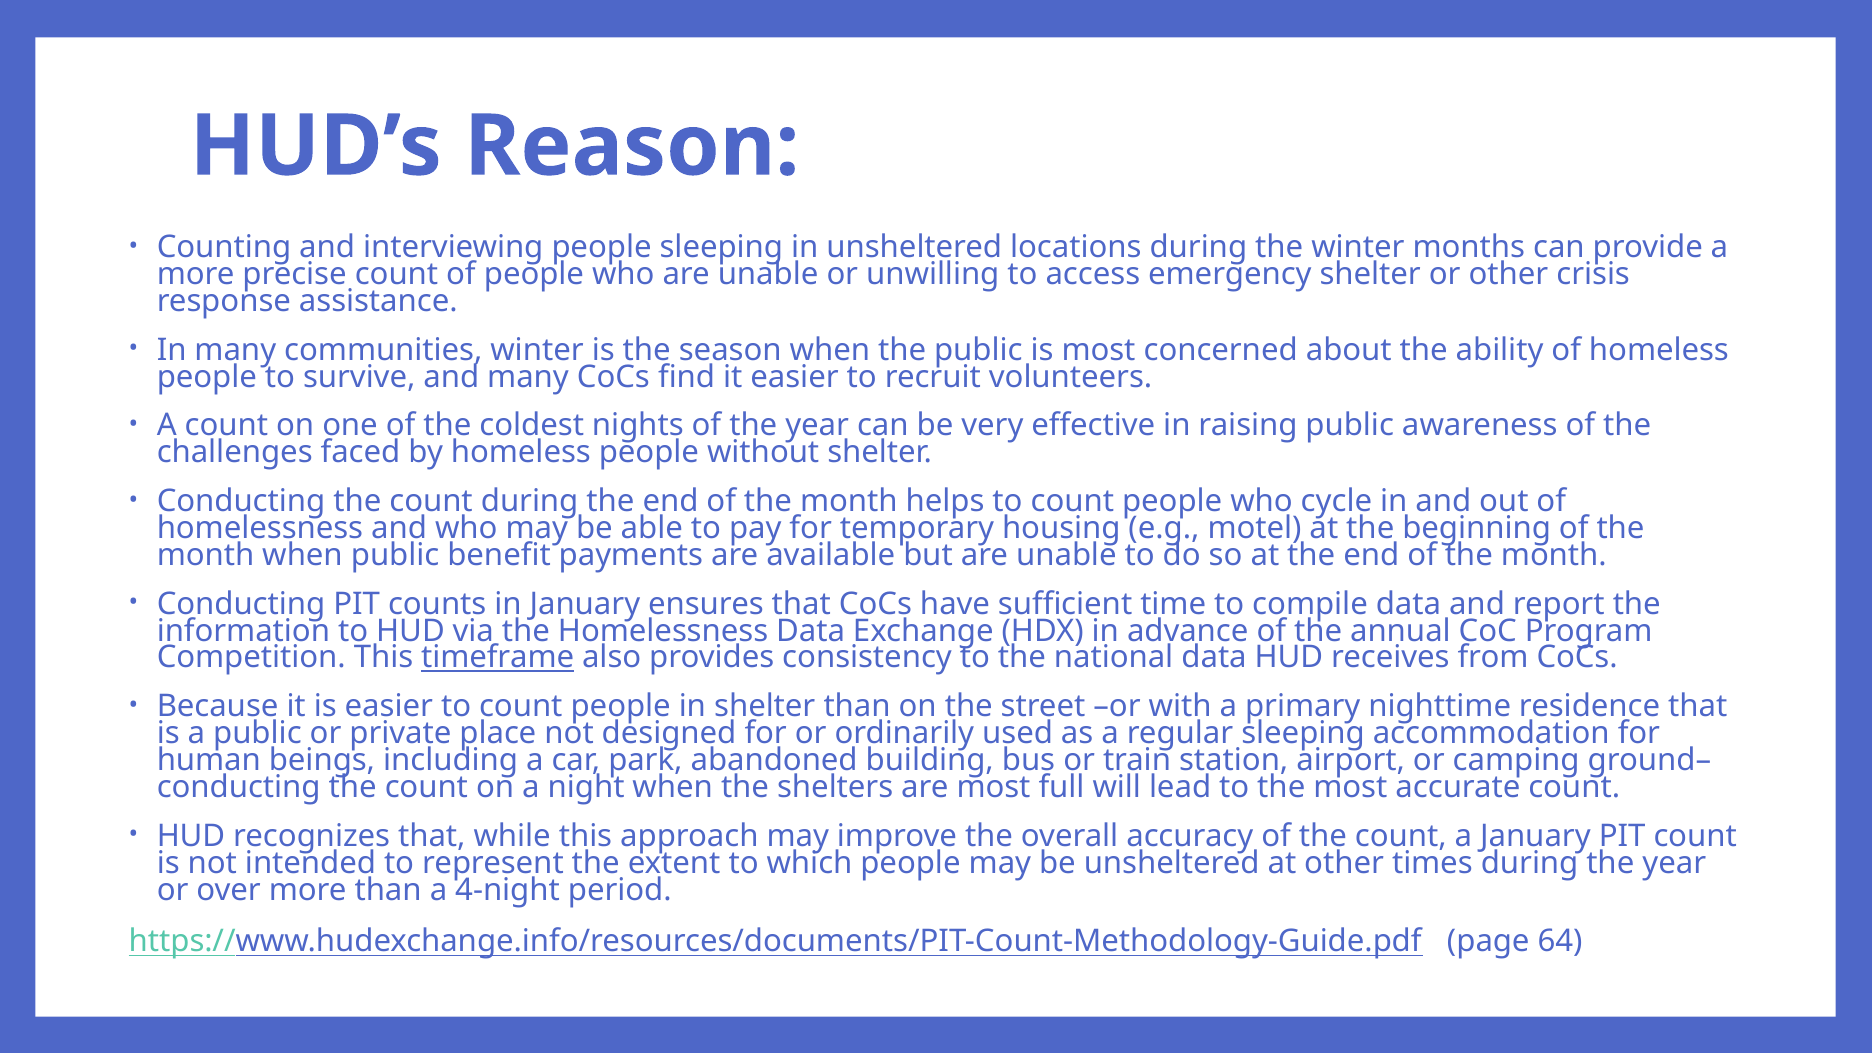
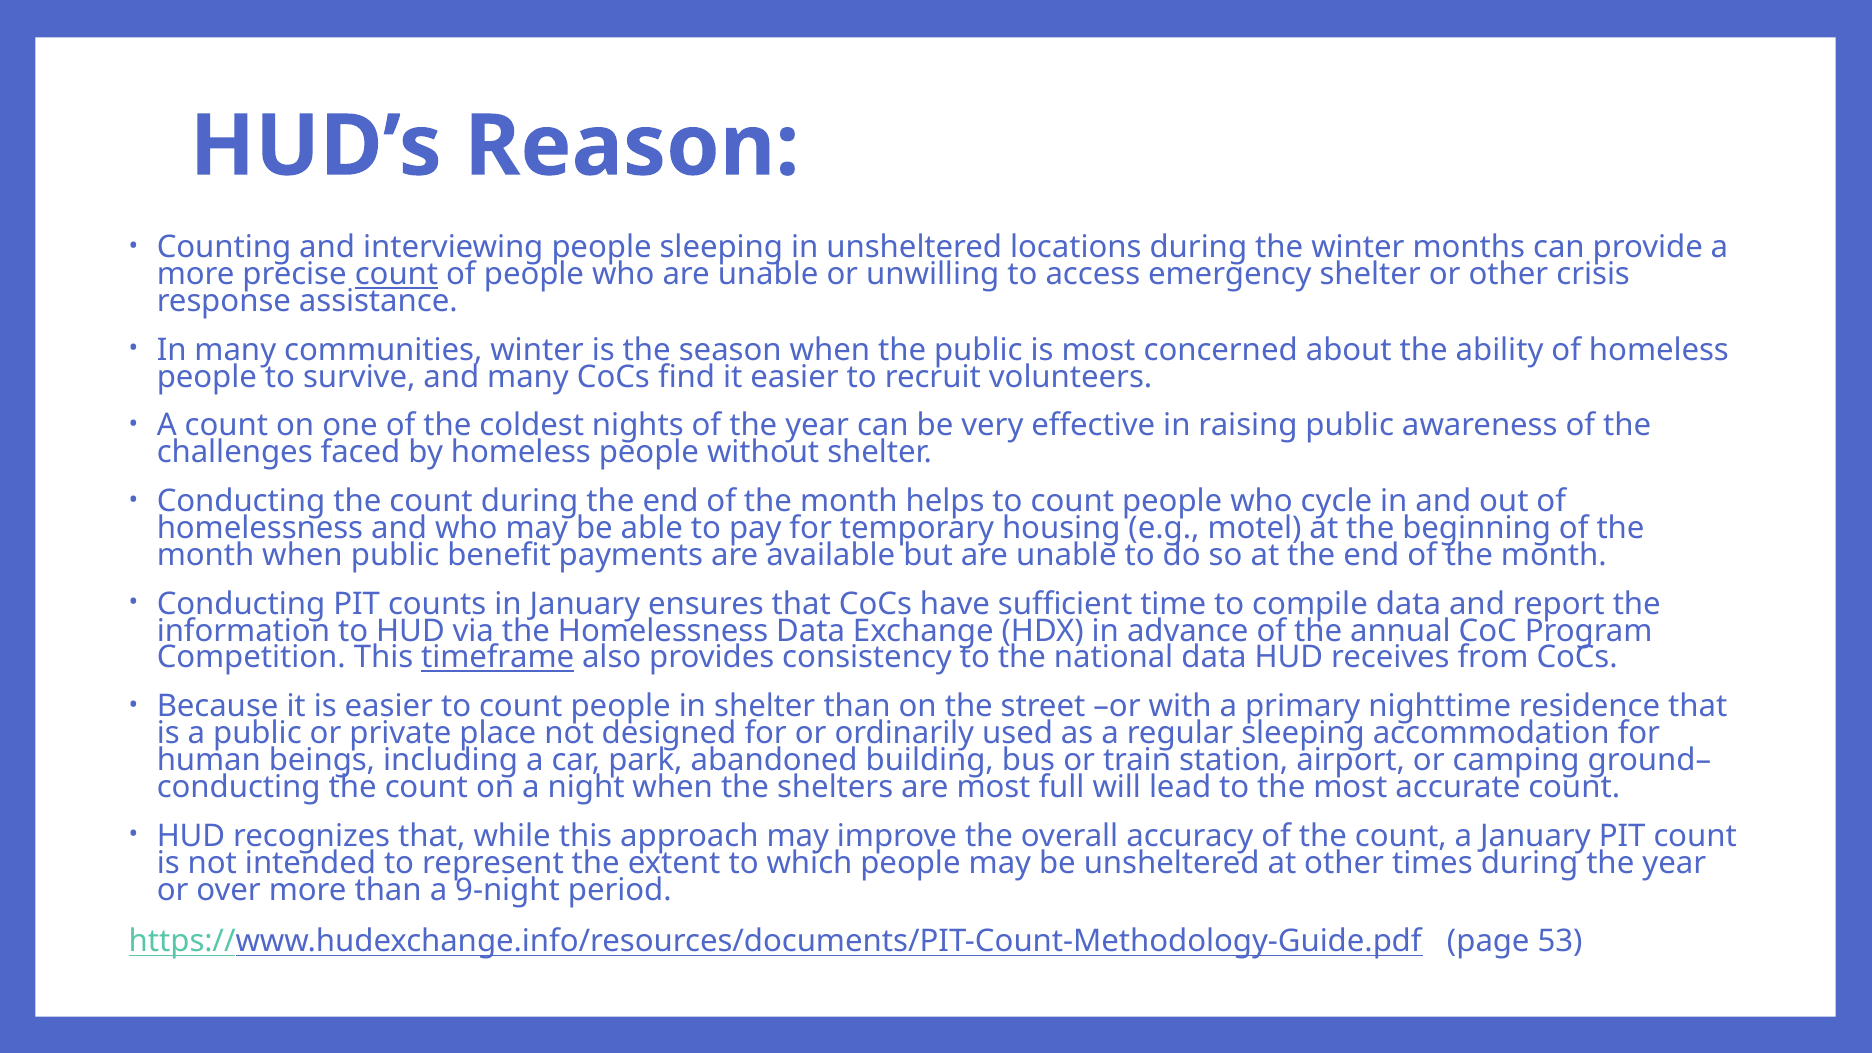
count at (397, 274) underline: none -> present
4-night: 4-night -> 9-night
64: 64 -> 53
